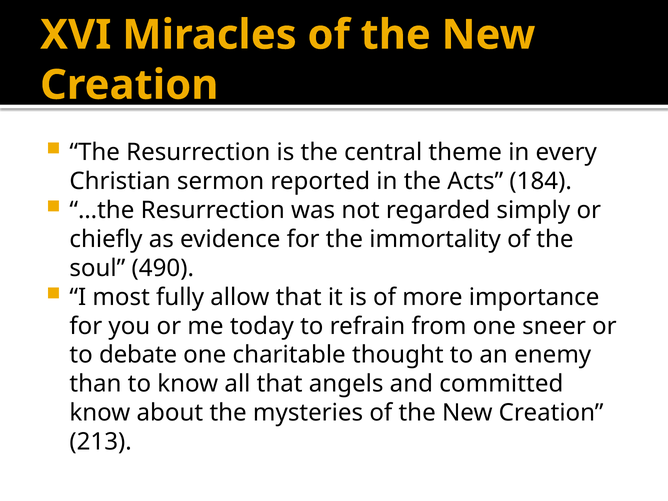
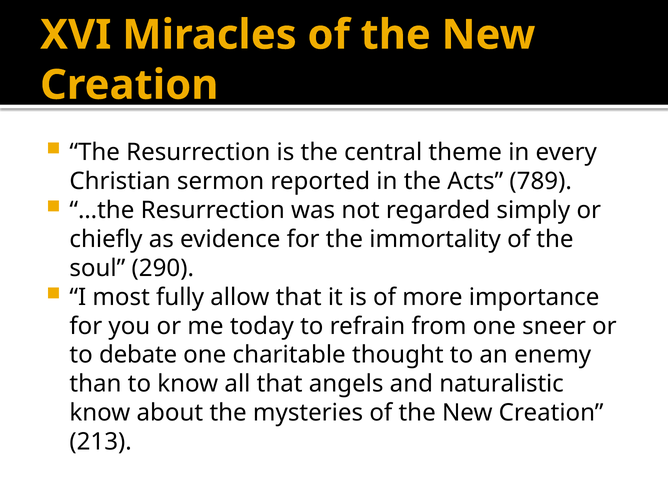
184: 184 -> 789
490: 490 -> 290
committed: committed -> naturalistic
